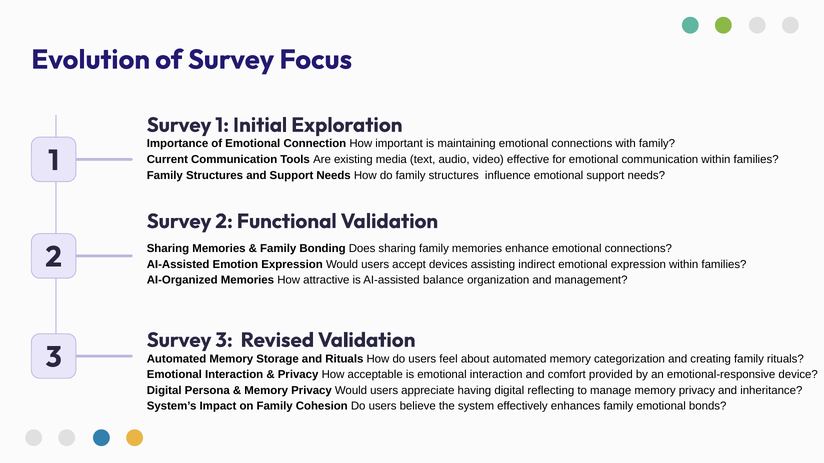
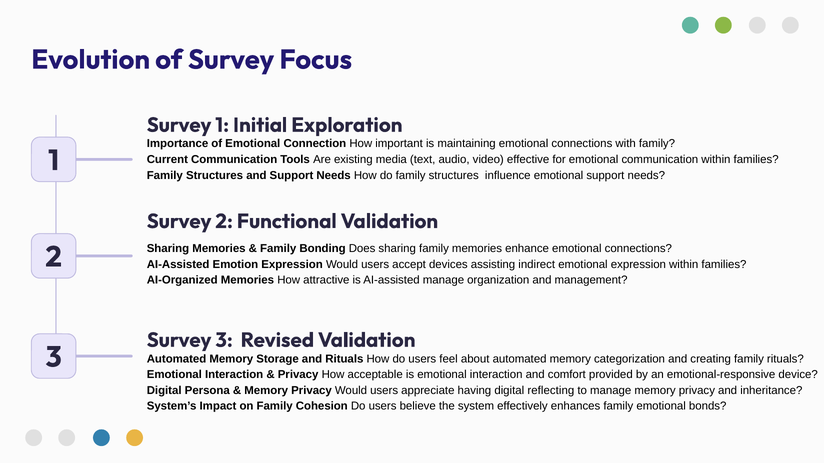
AI-assisted balance: balance -> manage
